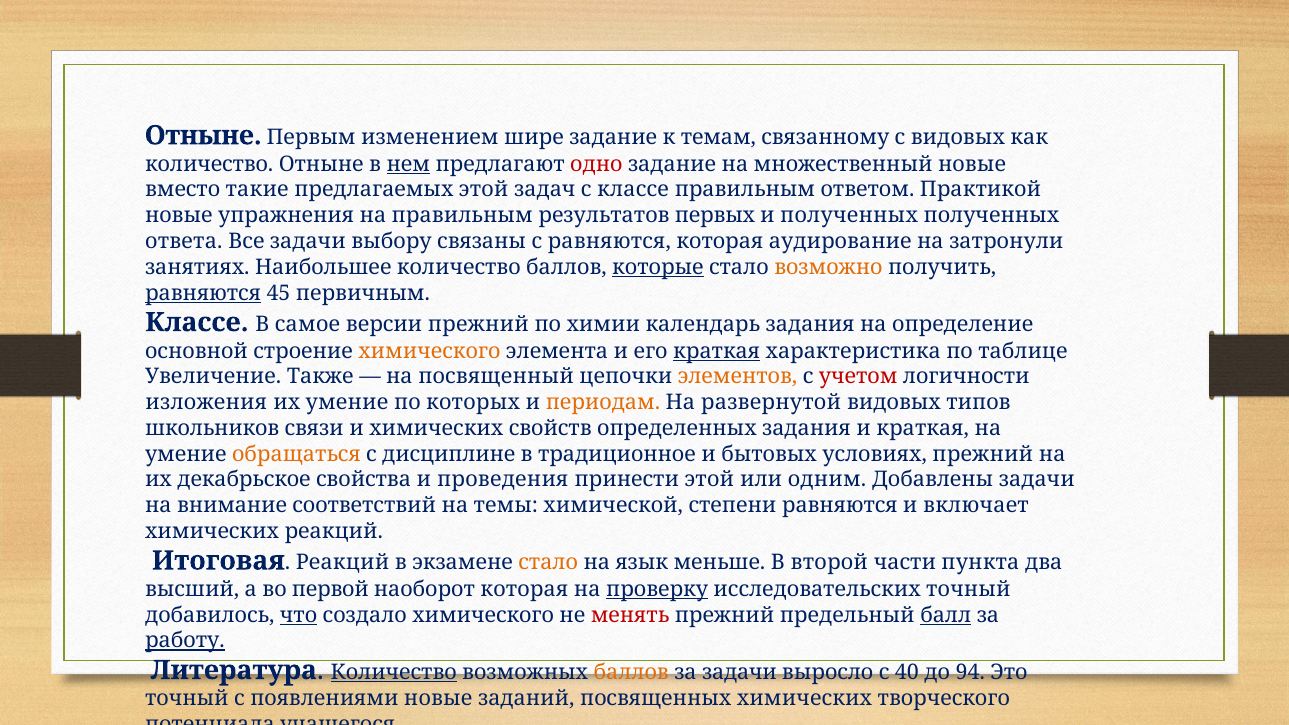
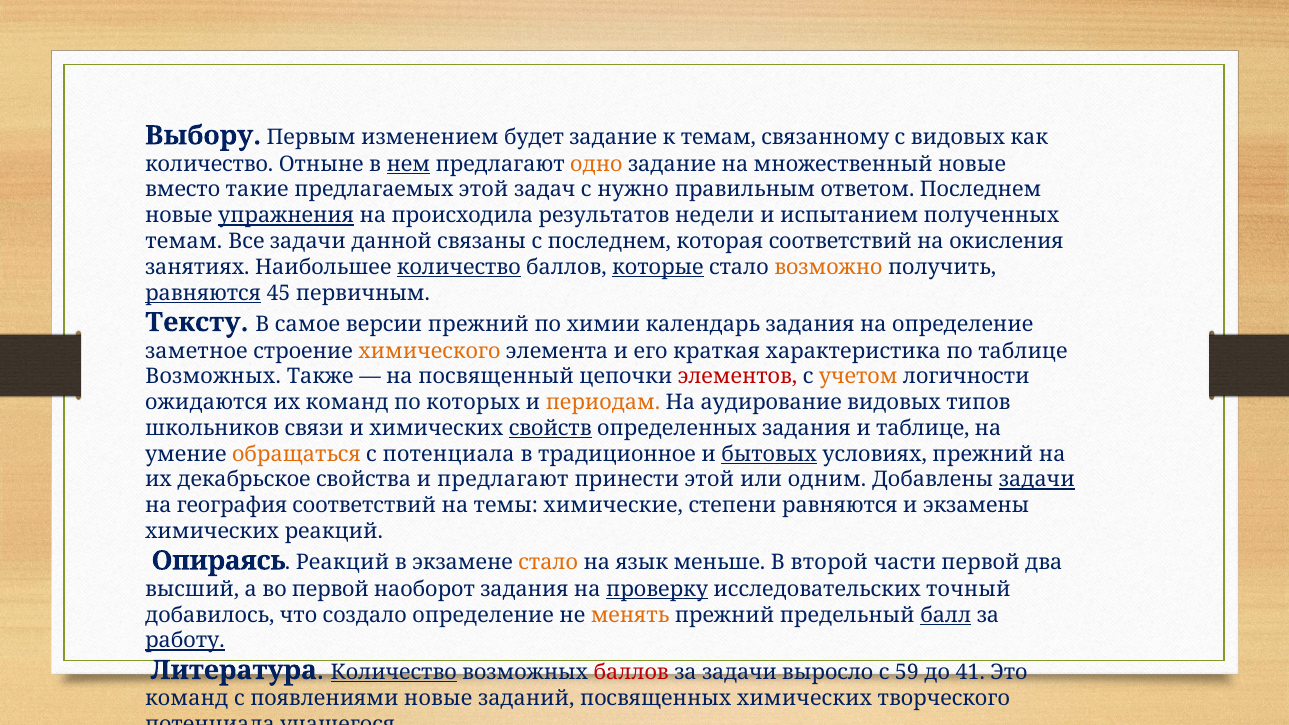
Отныне at (203, 136): Отныне -> Выбору
шире: шире -> будет
одно colour: red -> orange
с классе: классе -> нужно
ответом Практикой: Практикой -> Последнем
упражнения underline: none -> present
на правильным: правильным -> происходила
первых: первых -> недели
и полученных: полученных -> испытанием
ответа at (184, 241): ответа -> темам
выбору: выбору -> данной
с равняются: равняются -> последнем
которая аудирование: аудирование -> соответствий
затронули: затронули -> окисления
количество at (459, 267) underline: none -> present
Классе at (197, 322): Классе -> Тексту
основной: основной -> заметное
краткая at (717, 351) underline: present -> none
Увеличение at (213, 377): Увеличение -> Возможных
элементов colour: orange -> red
учетом colour: red -> orange
изложения: изложения -> ожидаются
их умение: умение -> команд
развернутой: развернутой -> аудирование
свойств underline: none -> present
и краткая: краткая -> таблице
с дисциплине: дисциплине -> потенциала
бытовых underline: none -> present
и проведения: проведения -> предлагают
задачи at (1037, 480) underline: none -> present
внимание: внимание -> география
химической: химической -> химические
включает: включает -> экзамены
Итоговая: Итоговая -> Опираясь
части пункта: пункта -> первой
наоборот которая: которая -> задания
что underline: present -> none
создало химического: химического -> определение
менять colour: red -> orange
баллов at (631, 672) colour: orange -> red
40: 40 -> 59
94: 94 -> 41
точный at (187, 699): точный -> команд
